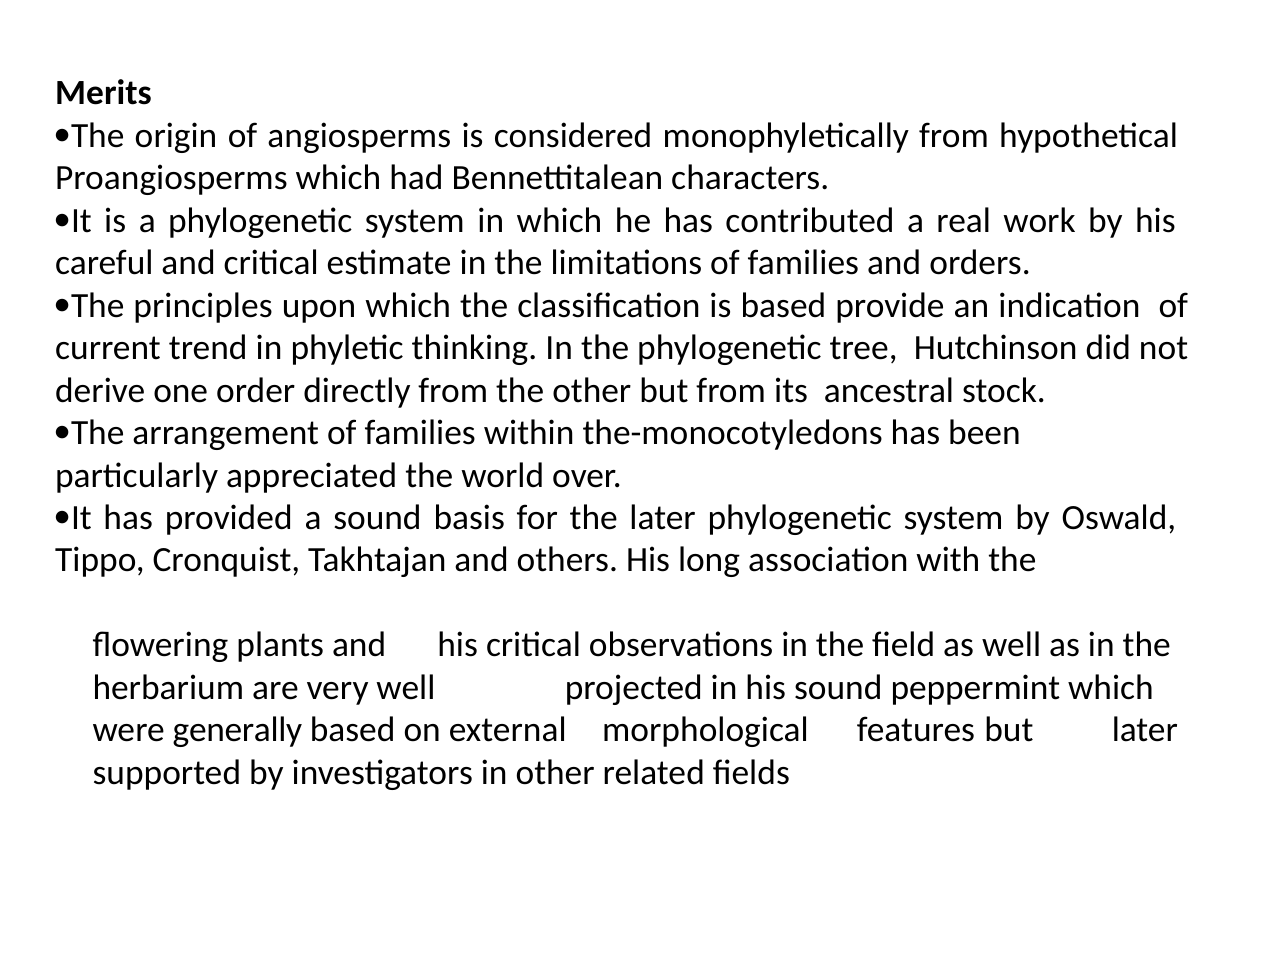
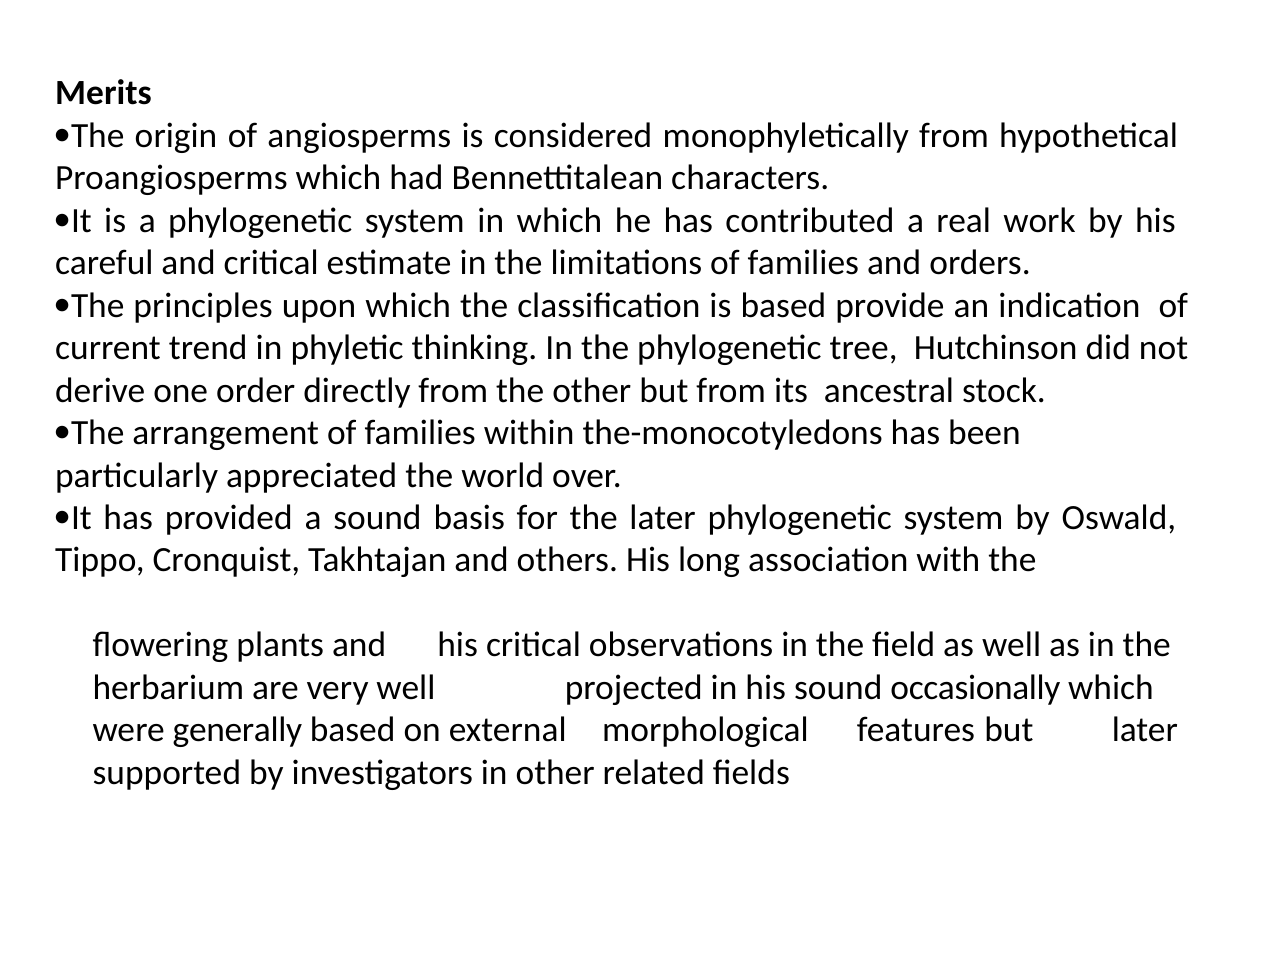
peppermint: peppermint -> occasionally
